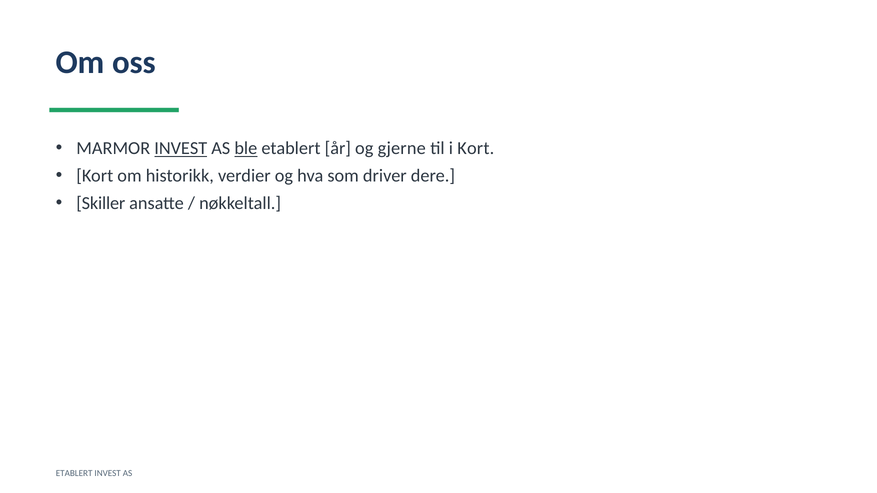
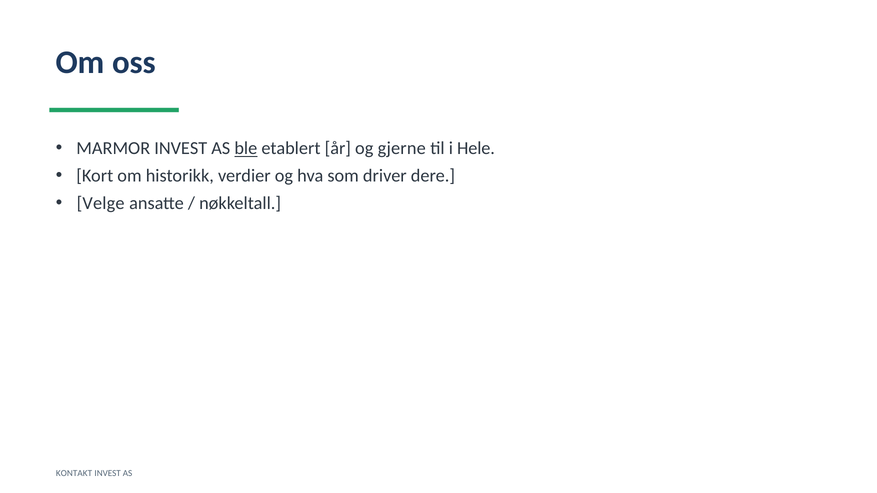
INVEST at (181, 149) underline: present -> none
i Kort: Kort -> Hele
Skiller: Skiller -> Velge
ETABLERT at (74, 473): ETABLERT -> KONTAKT
